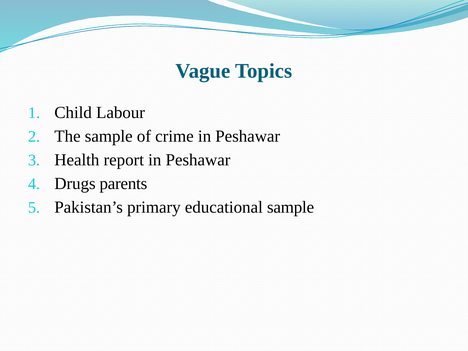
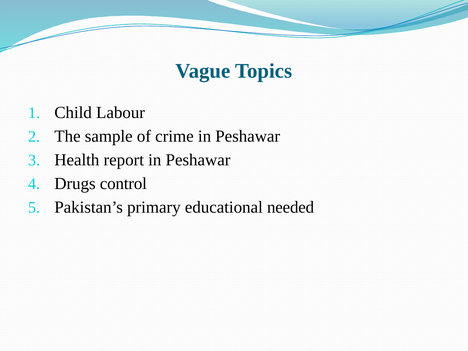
parents: parents -> control
educational sample: sample -> needed
